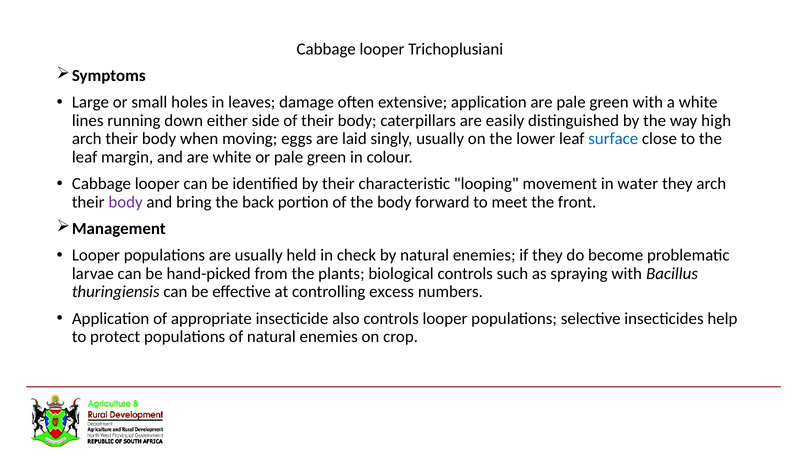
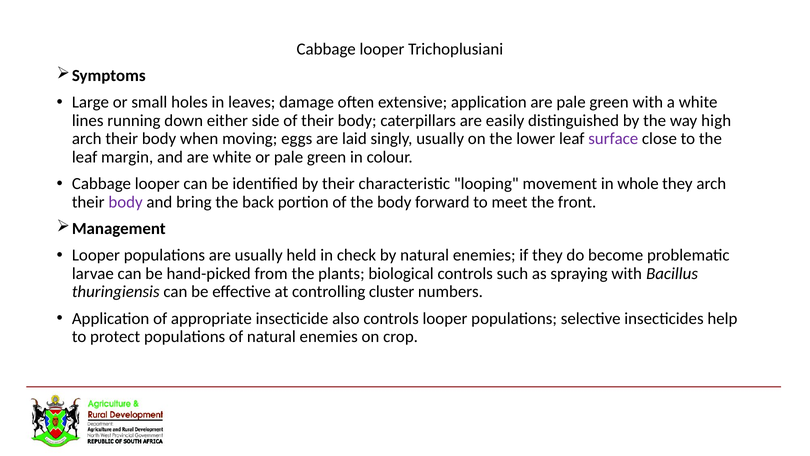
surface colour: blue -> purple
water: water -> whole
excess: excess -> cluster
